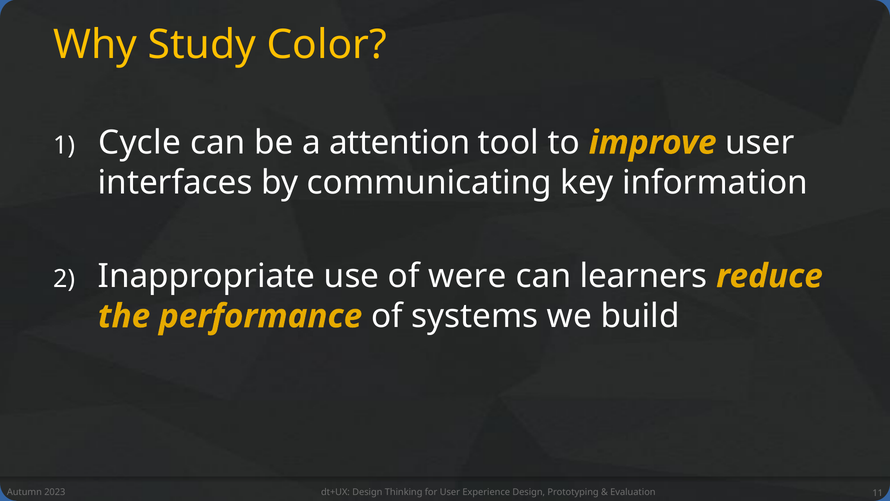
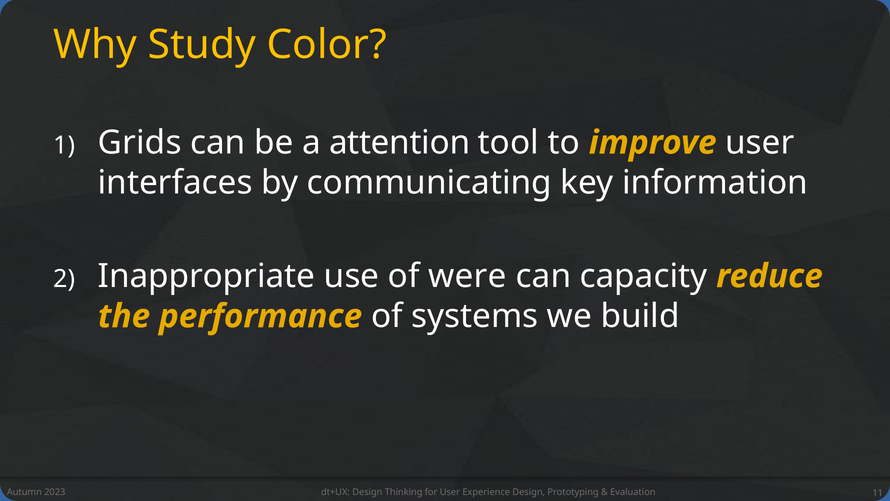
Cycle: Cycle -> Grids
learners: learners -> capacity
